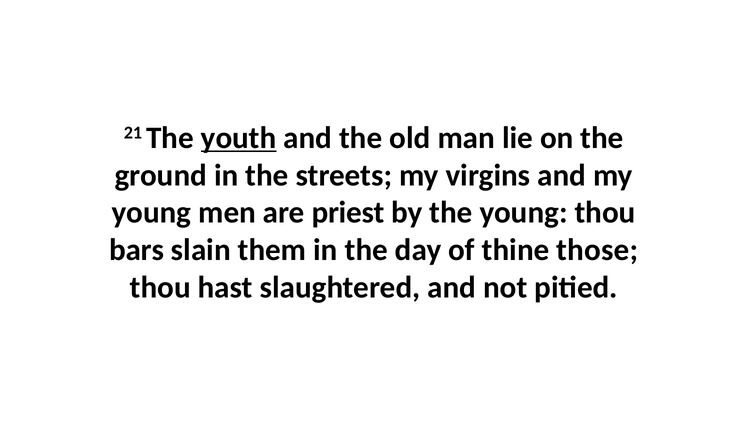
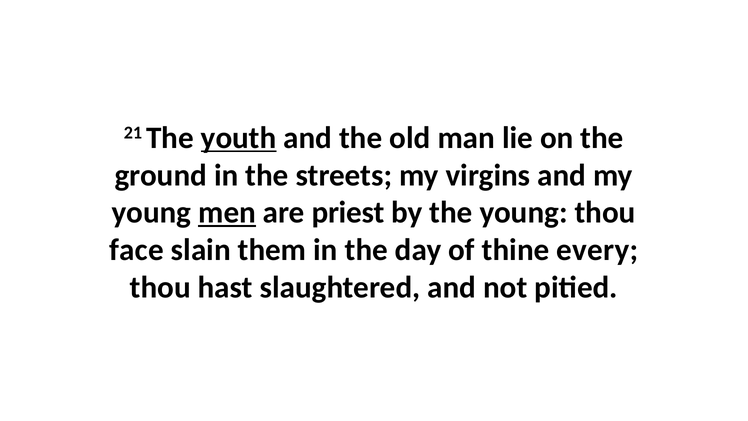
men underline: none -> present
bars: bars -> face
those: those -> every
